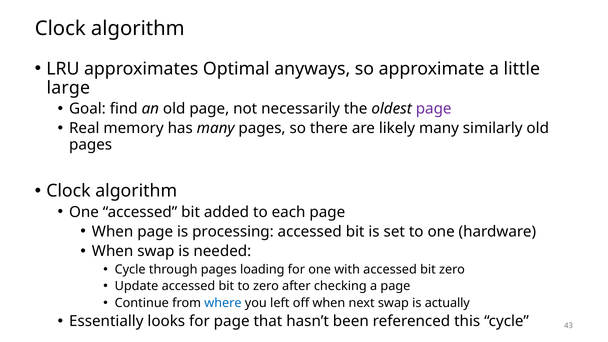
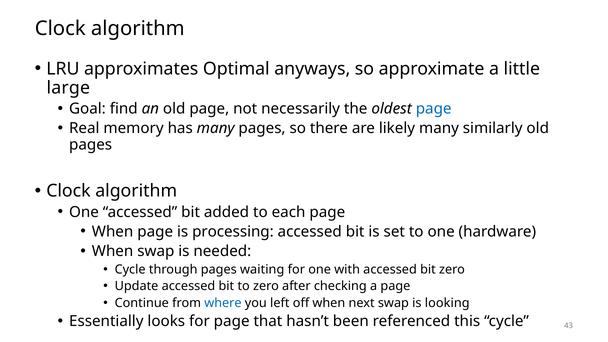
page at (434, 109) colour: purple -> blue
loading: loading -> waiting
actually: actually -> looking
